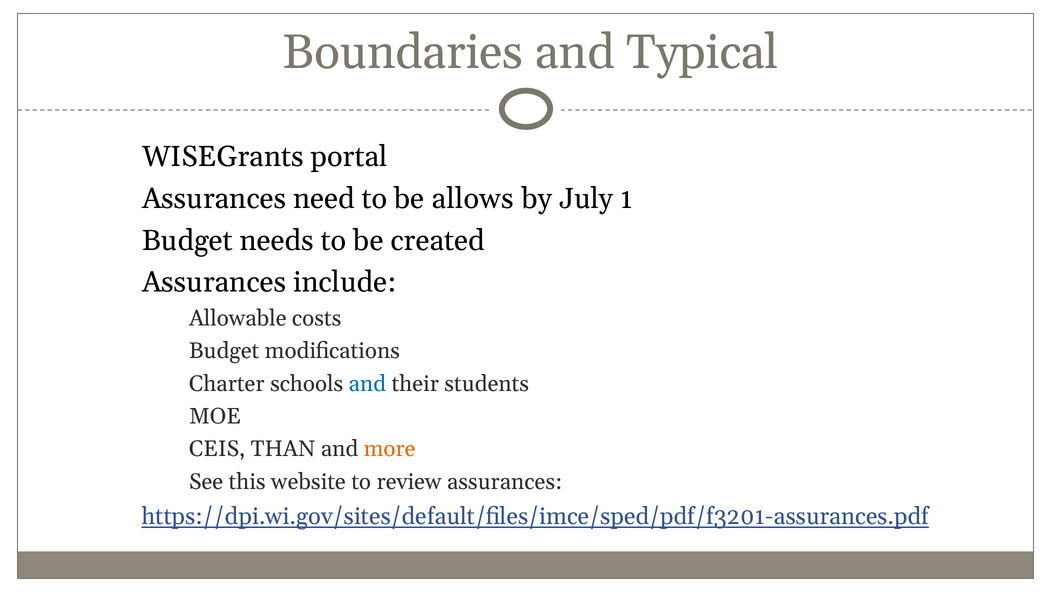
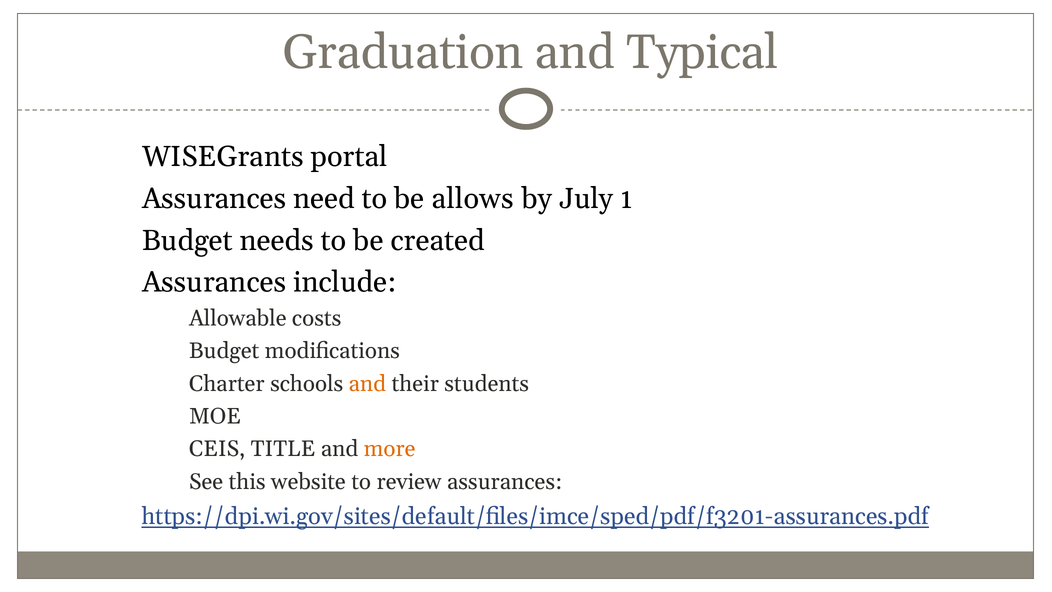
Boundaries: Boundaries -> Graduation
and at (367, 384) colour: blue -> orange
THAN: THAN -> TITLE
